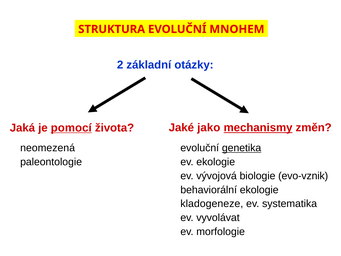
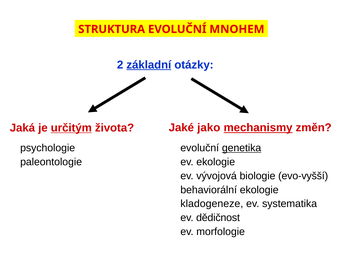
základní underline: none -> present
pomocí: pomocí -> určitým
neomezená: neomezená -> psychologie
evo-vznik: evo-vznik -> evo-vyšší
vyvolávat: vyvolávat -> dědičnost
